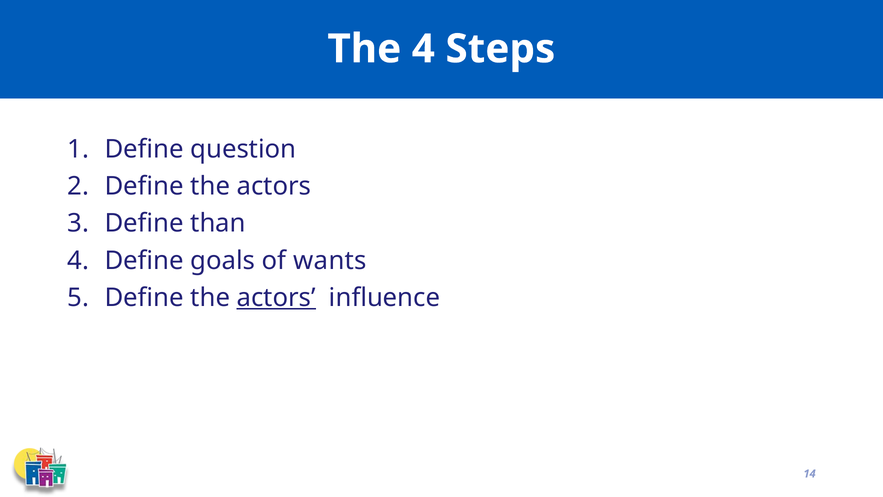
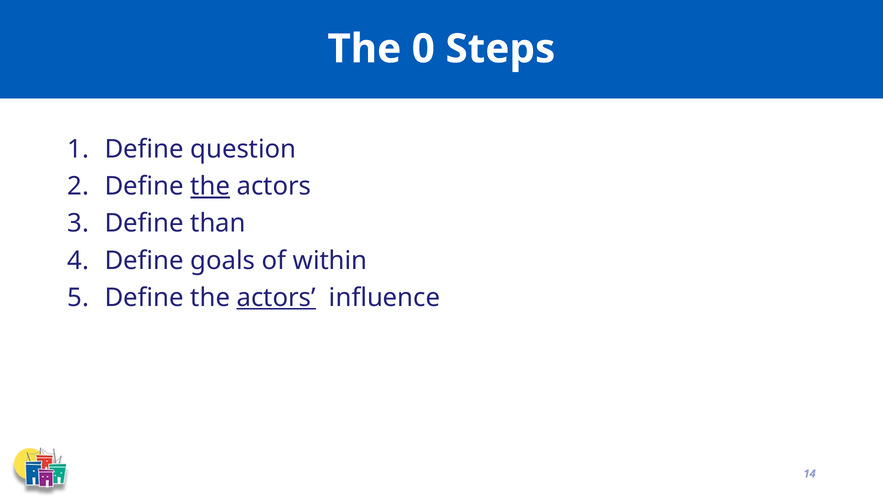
The 4: 4 -> 0
the at (210, 186) underline: none -> present
wants: wants -> within
